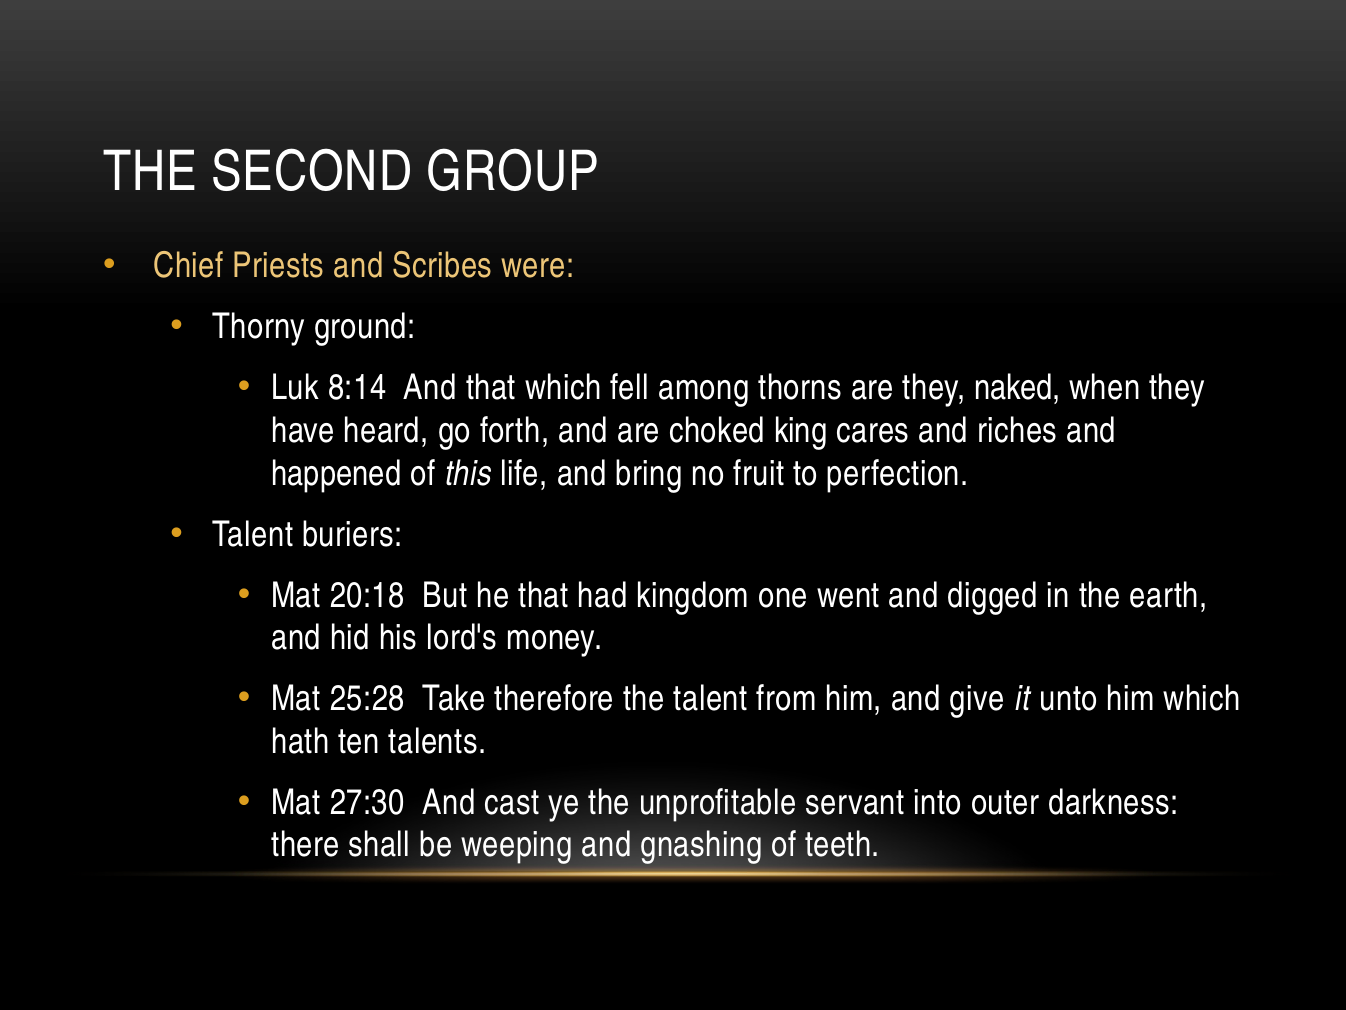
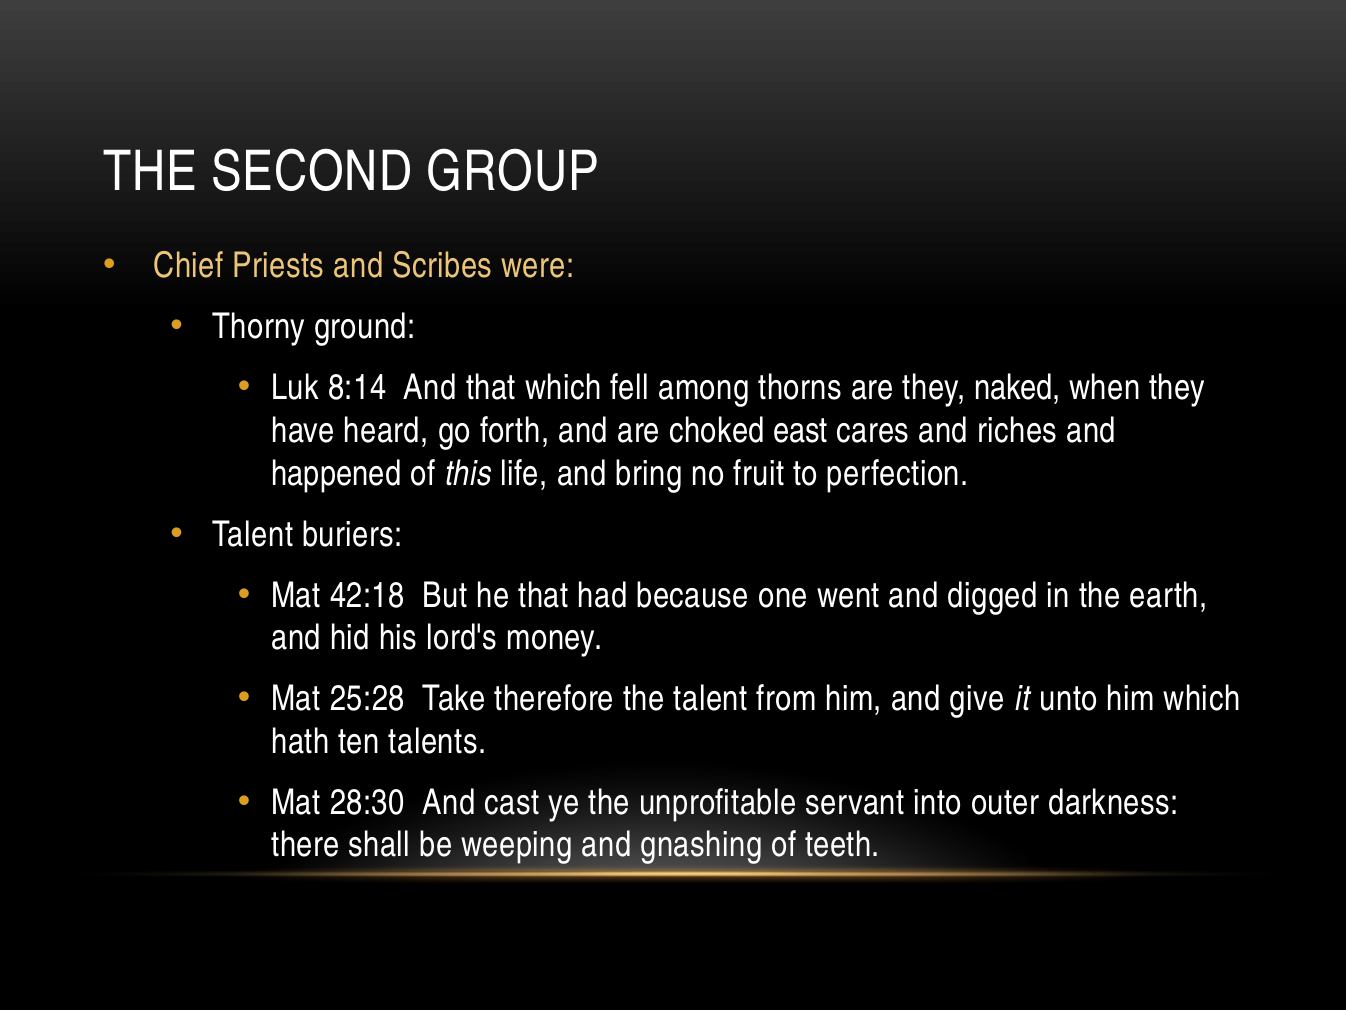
king: king -> east
20:18: 20:18 -> 42:18
kingdom: kingdom -> because
27:30: 27:30 -> 28:30
